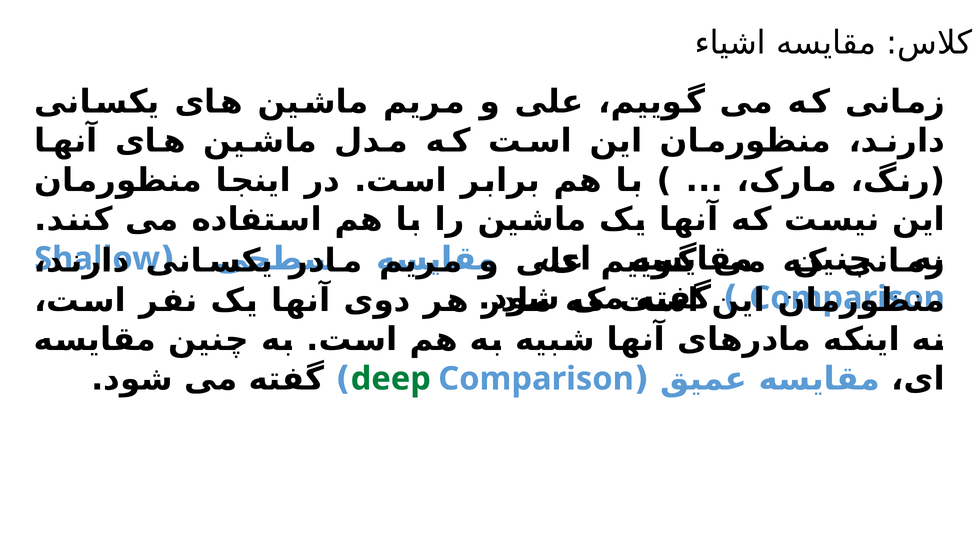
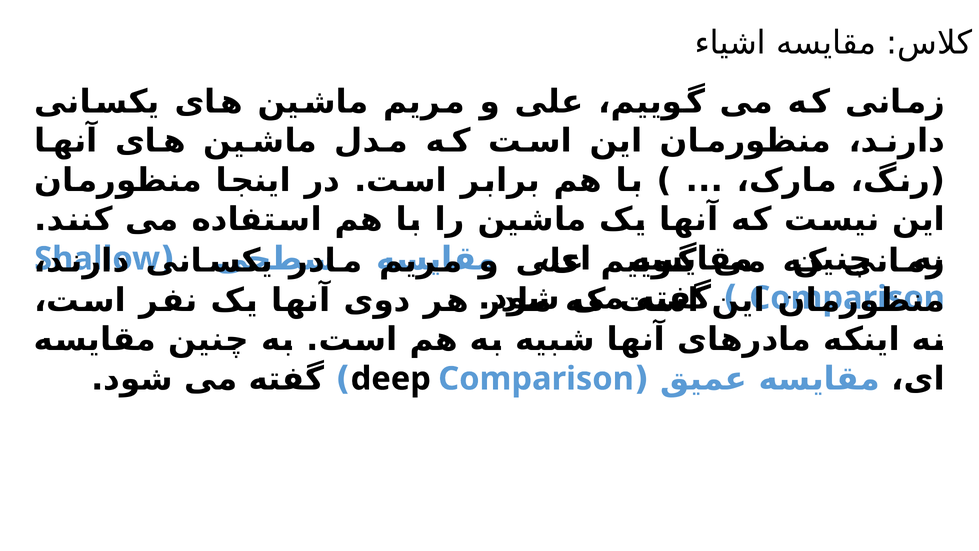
deep colour: green -> black
